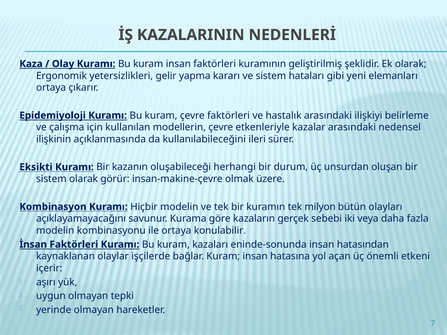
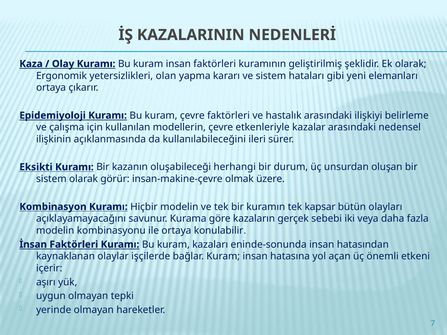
gelir: gelir -> olan
milyon: milyon -> kapsar
